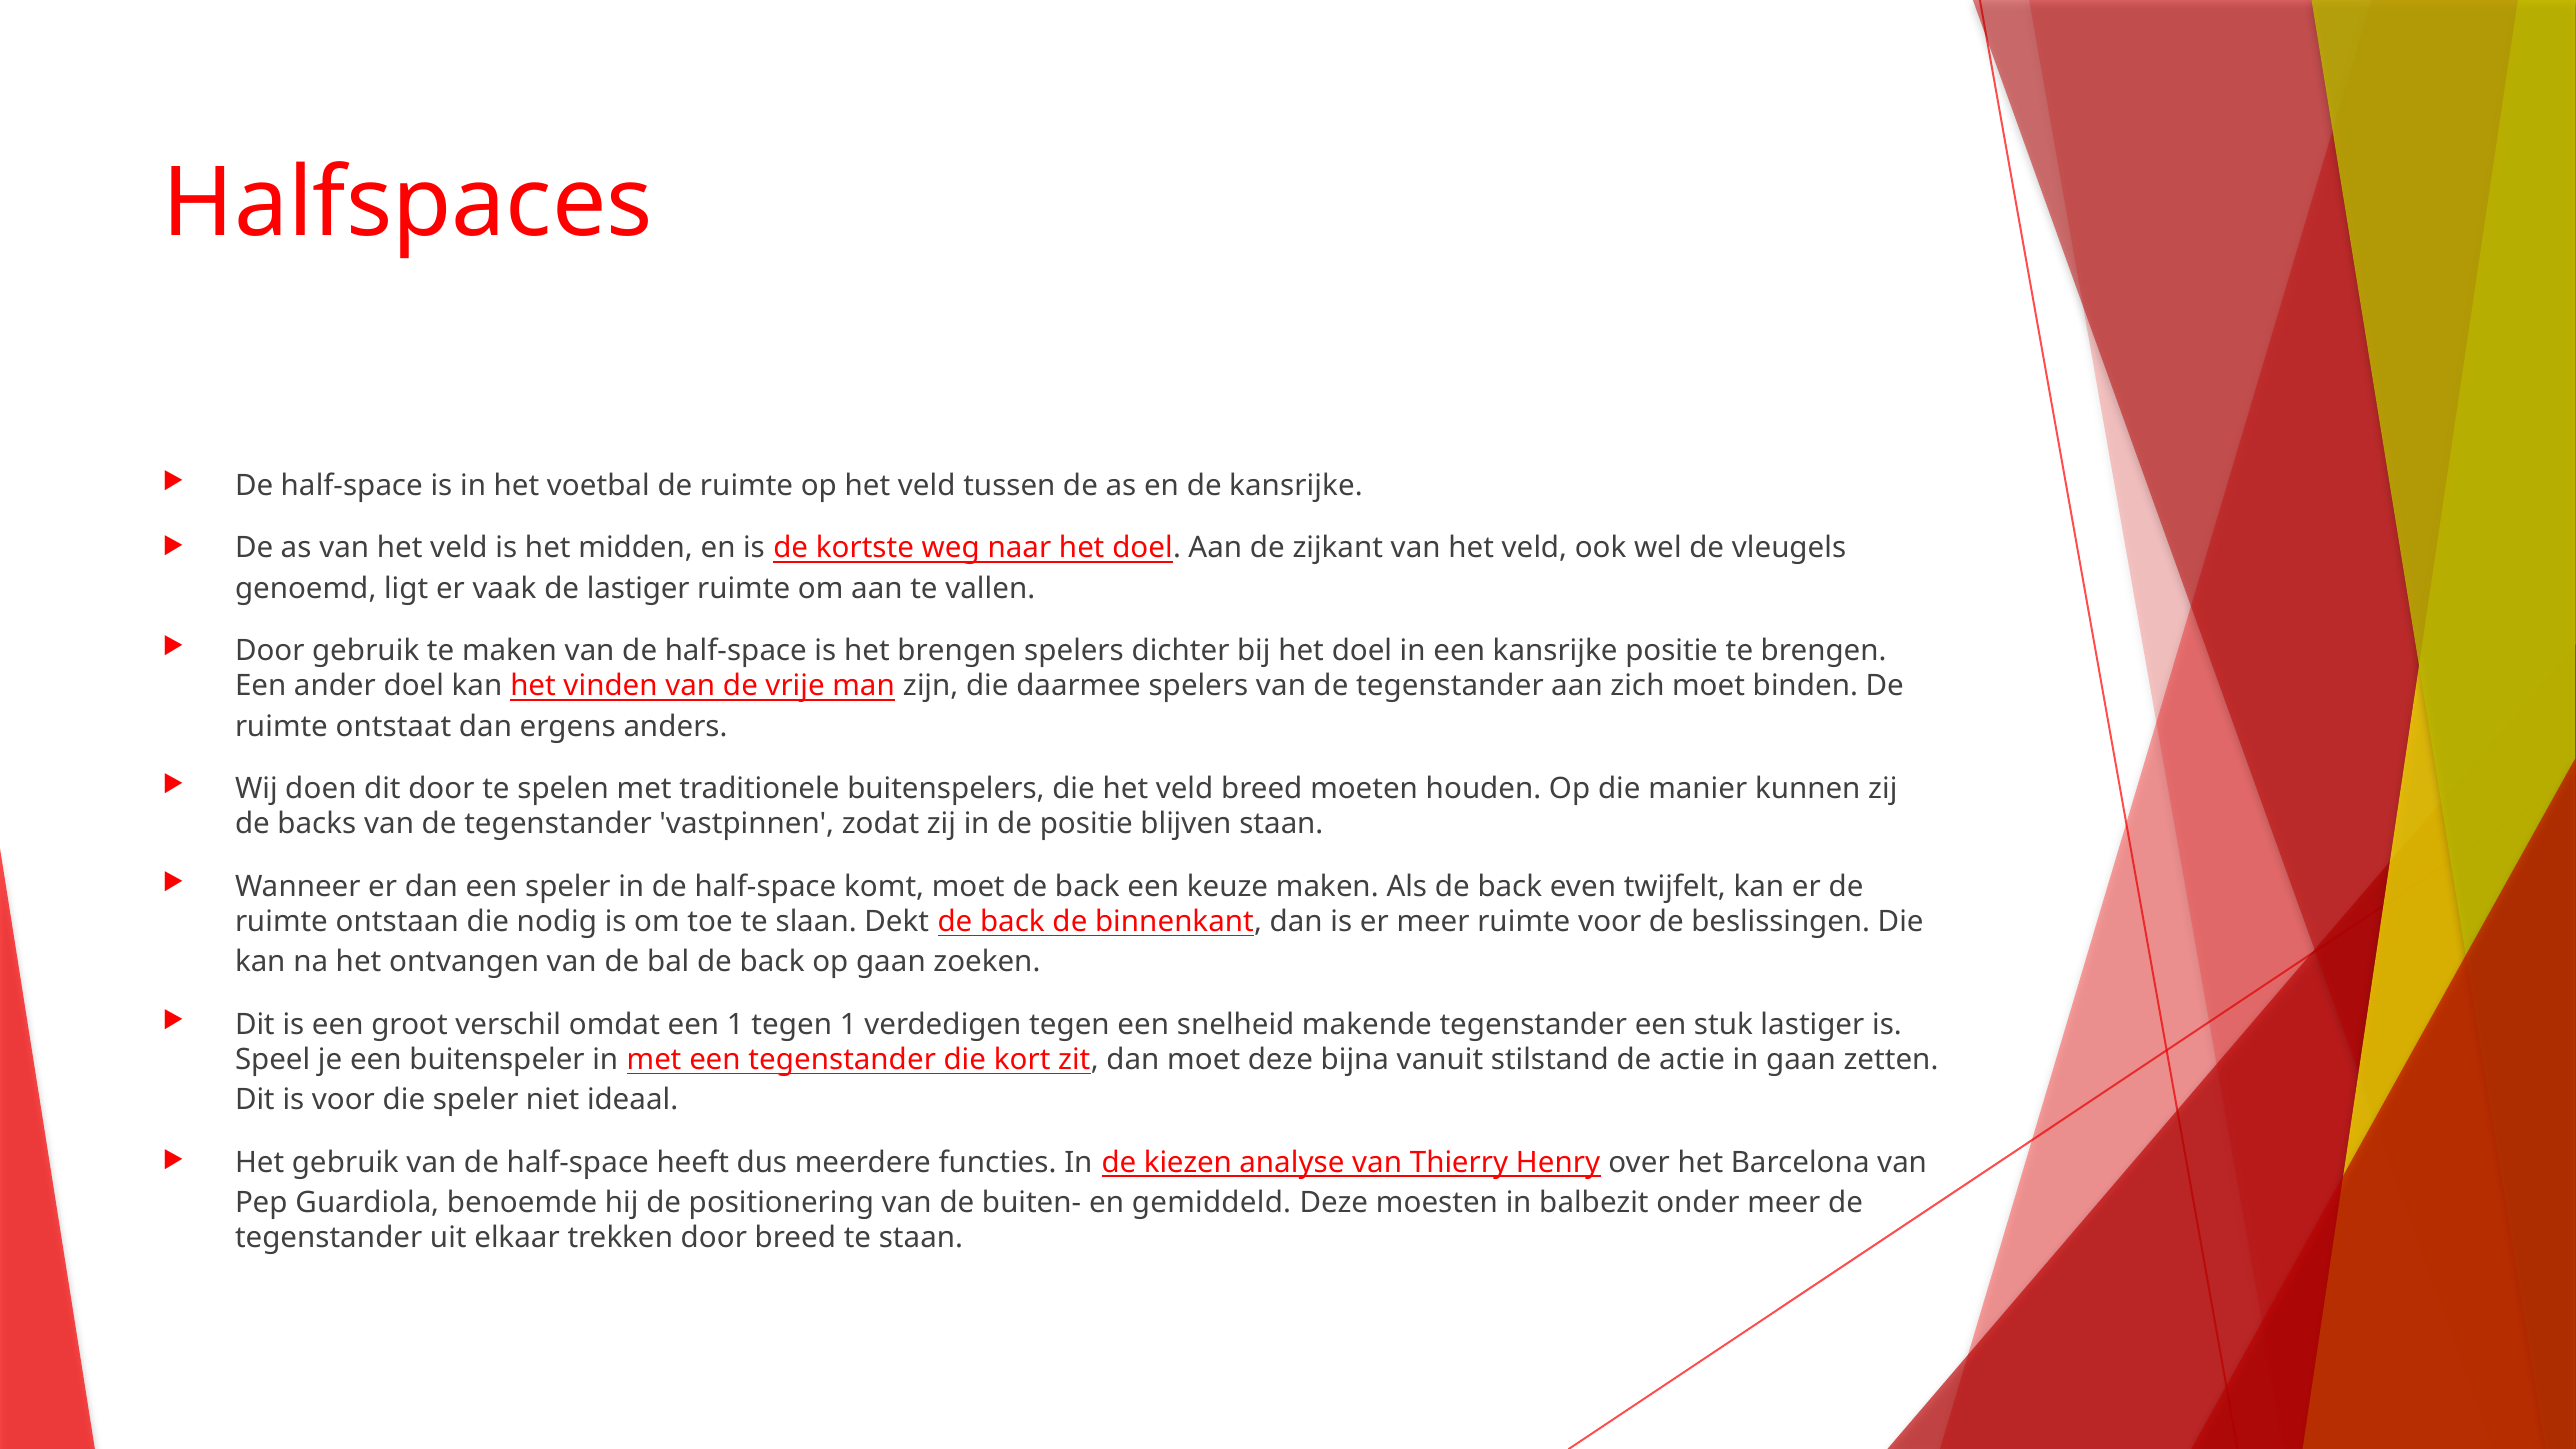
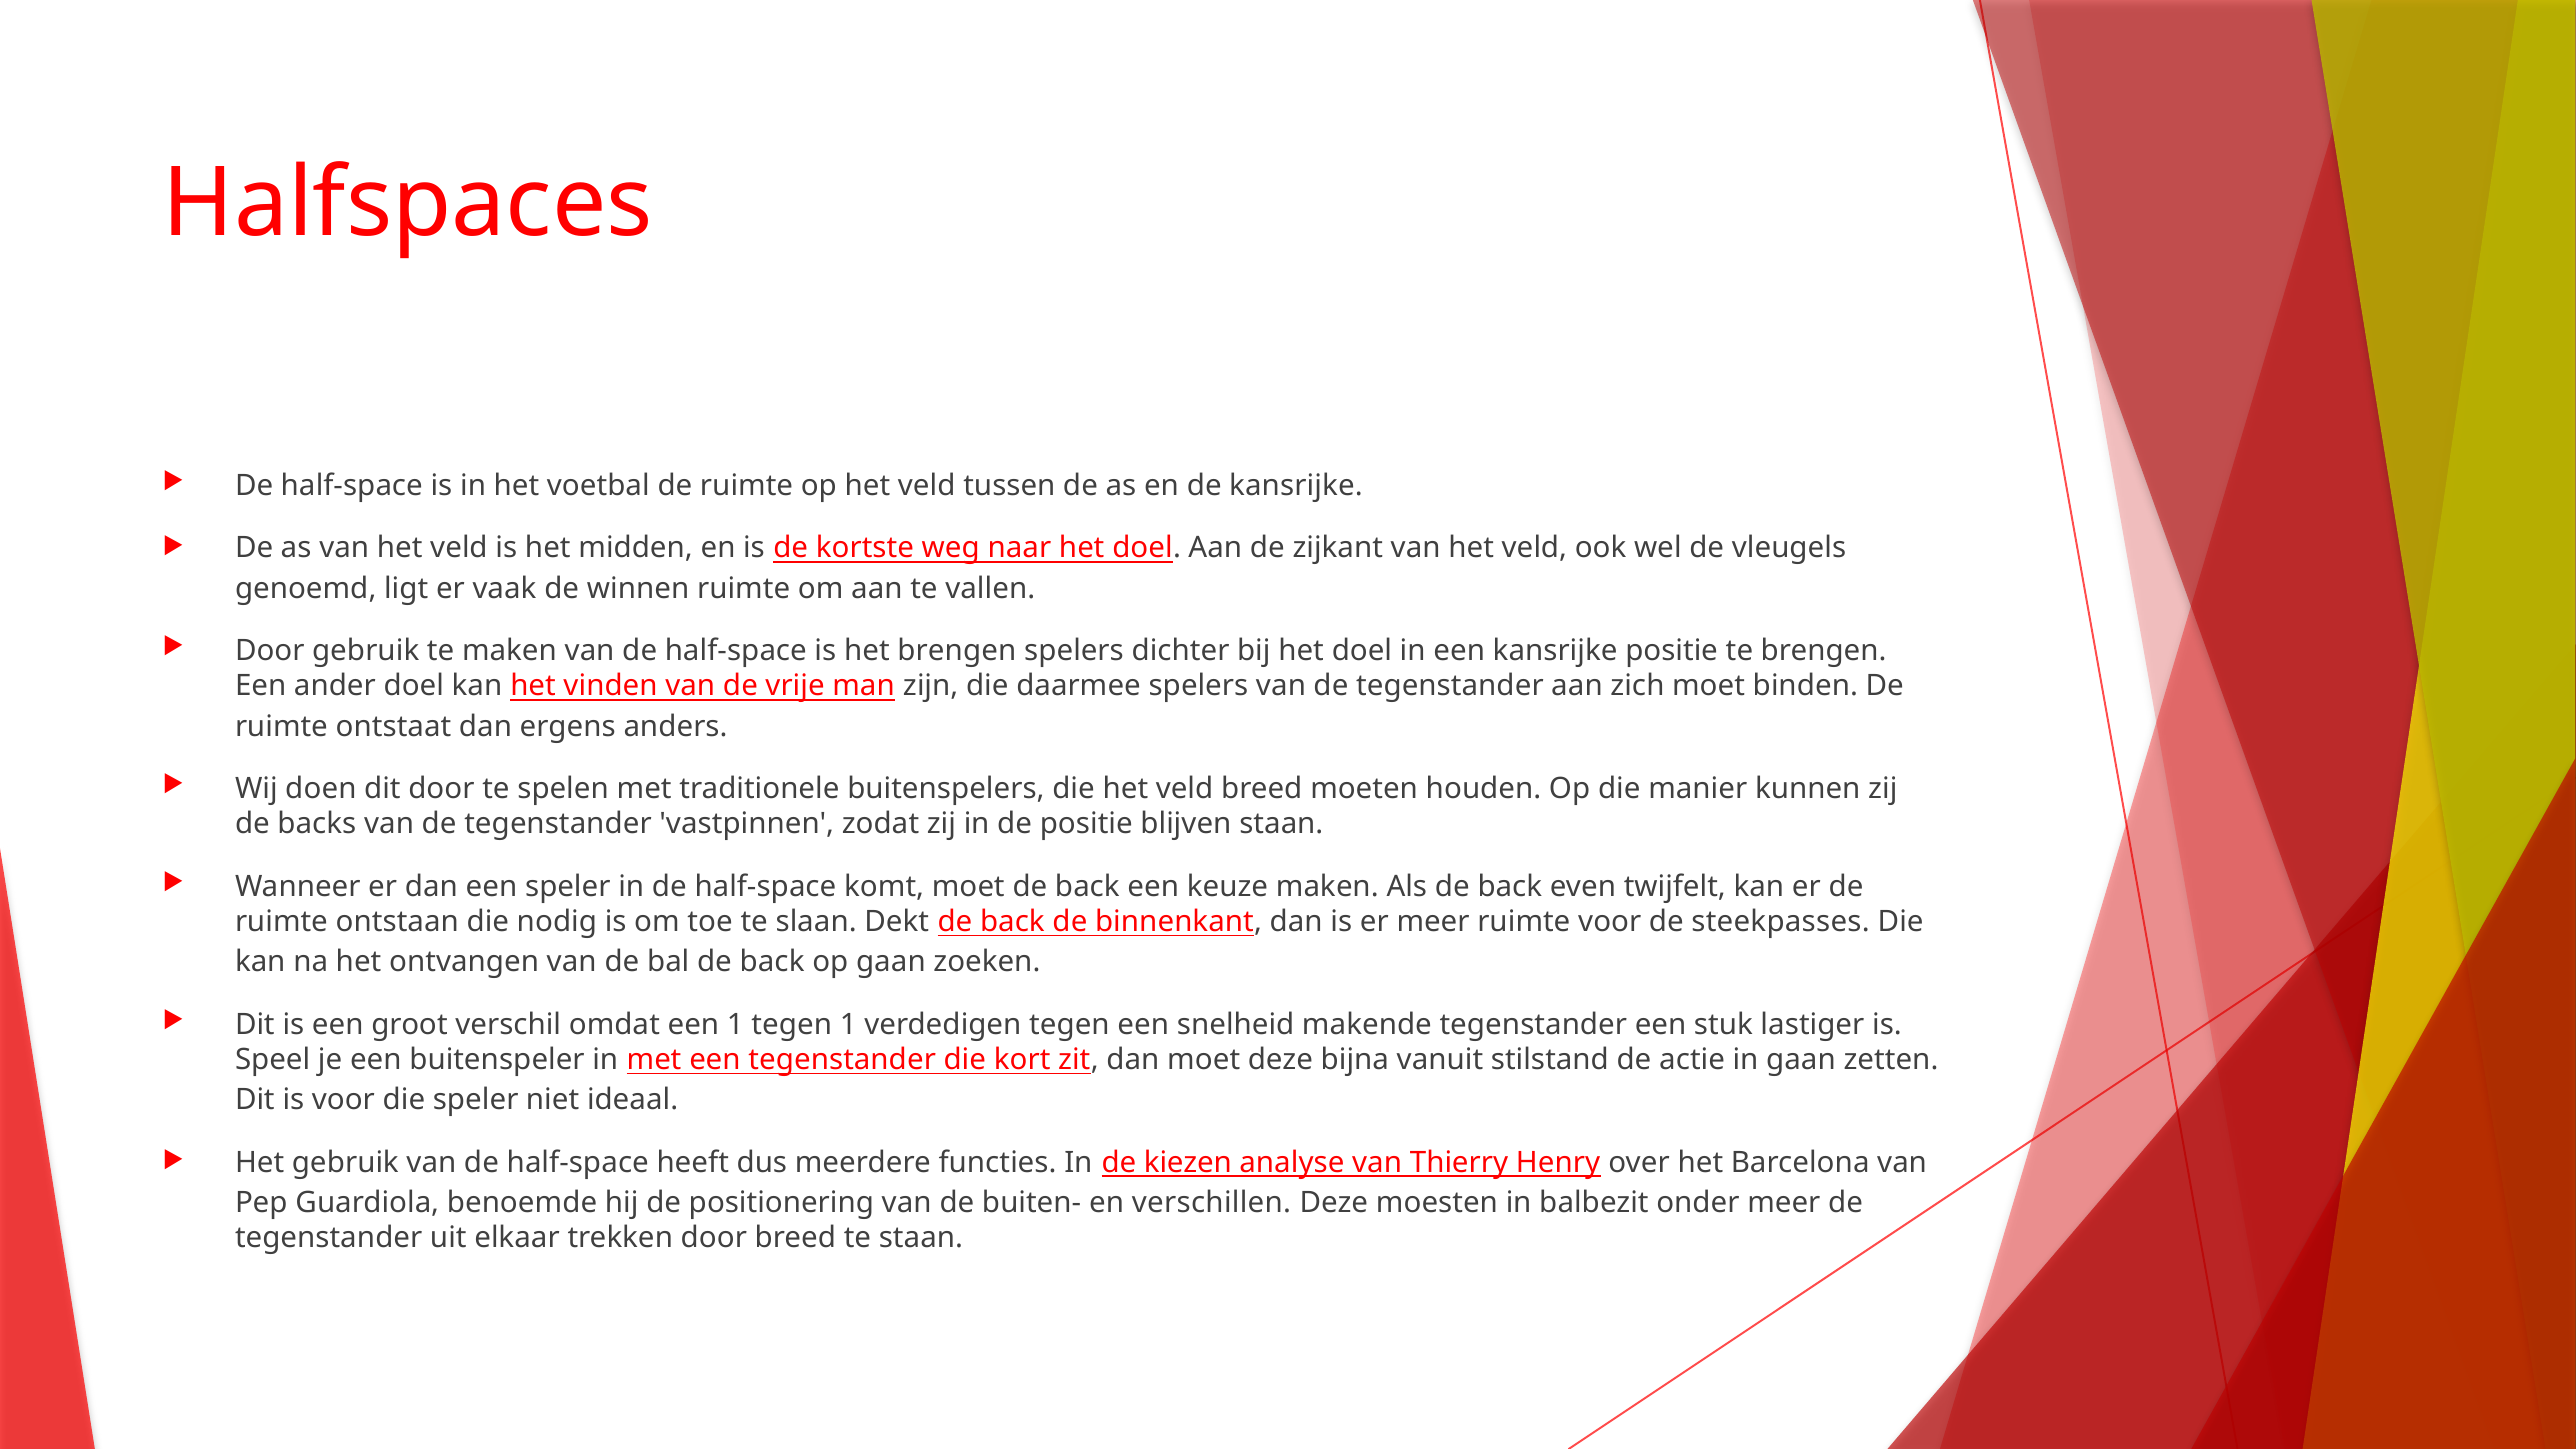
de lastiger: lastiger -> winnen
beslissingen: beslissingen -> steekpasses
gemiddeld: gemiddeld -> verschillen
